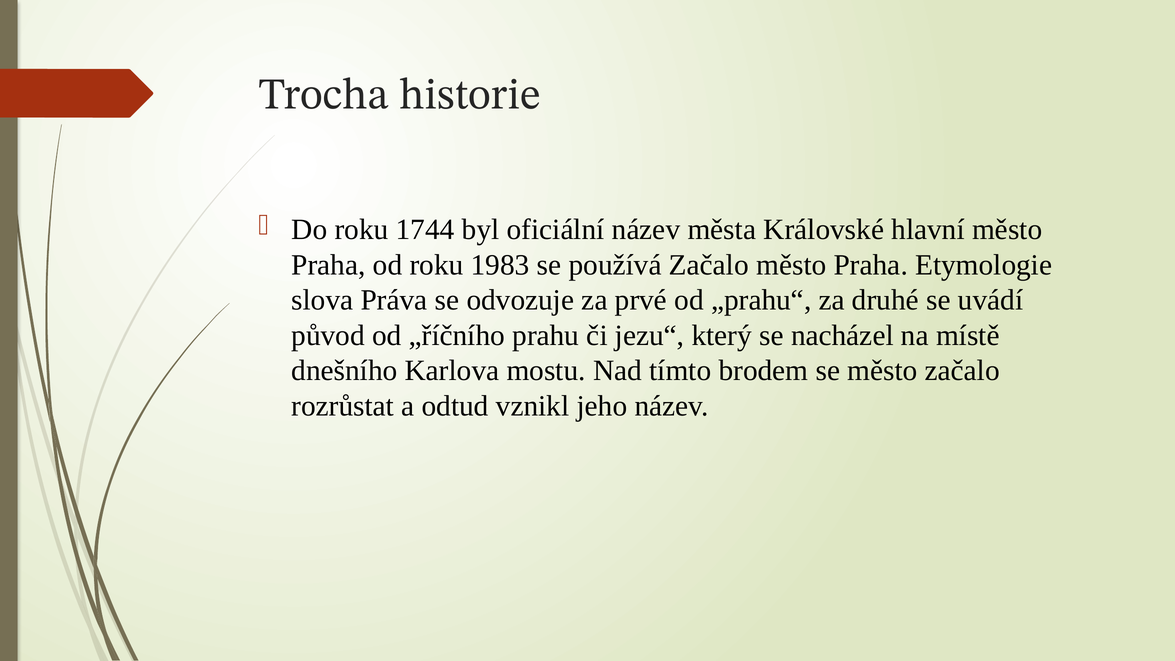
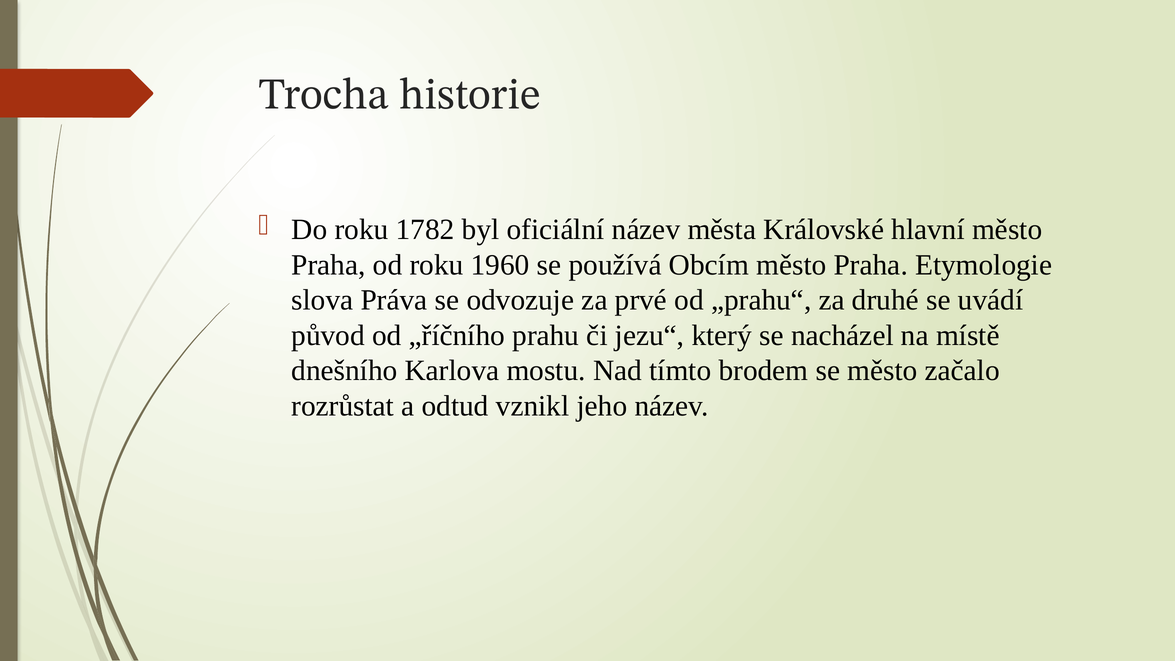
1744: 1744 -> 1782
1983: 1983 -> 1960
používá Začalo: Začalo -> Obcím
